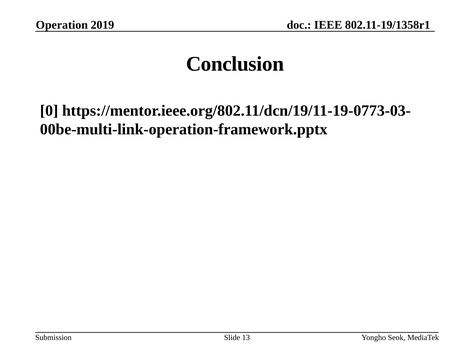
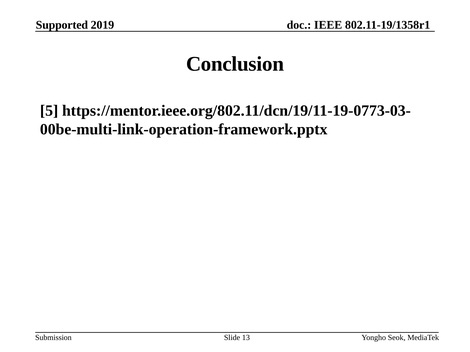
Operation: Operation -> Supported
0: 0 -> 5
